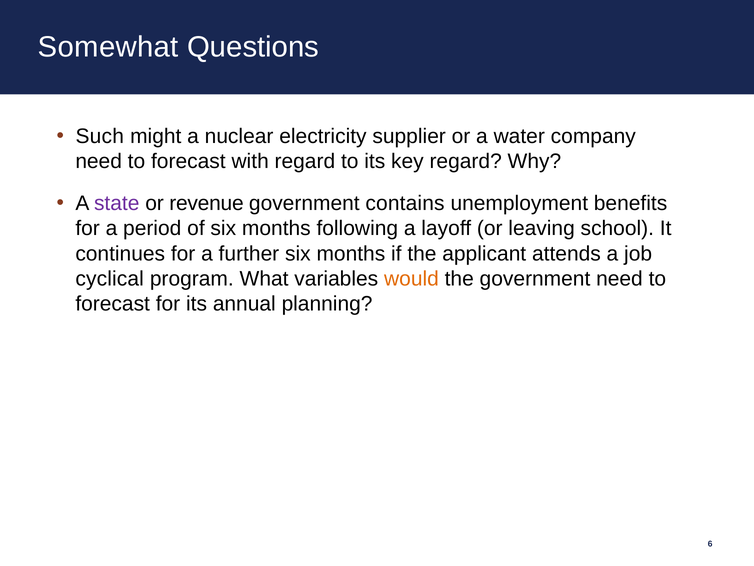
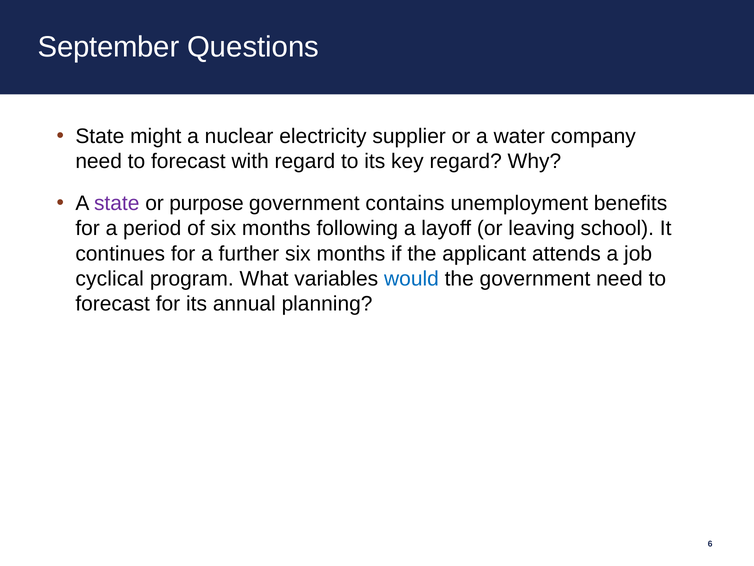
Somewhat: Somewhat -> September
Such at (100, 136): Such -> State
revenue: revenue -> purpose
would colour: orange -> blue
